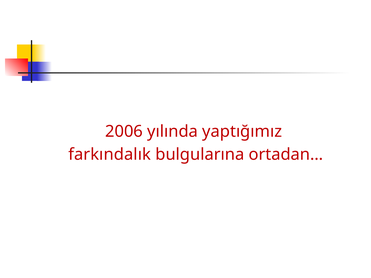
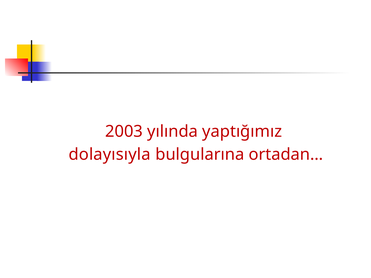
2006: 2006 -> 2003
farkındalık: farkındalık -> dolayısıyla
